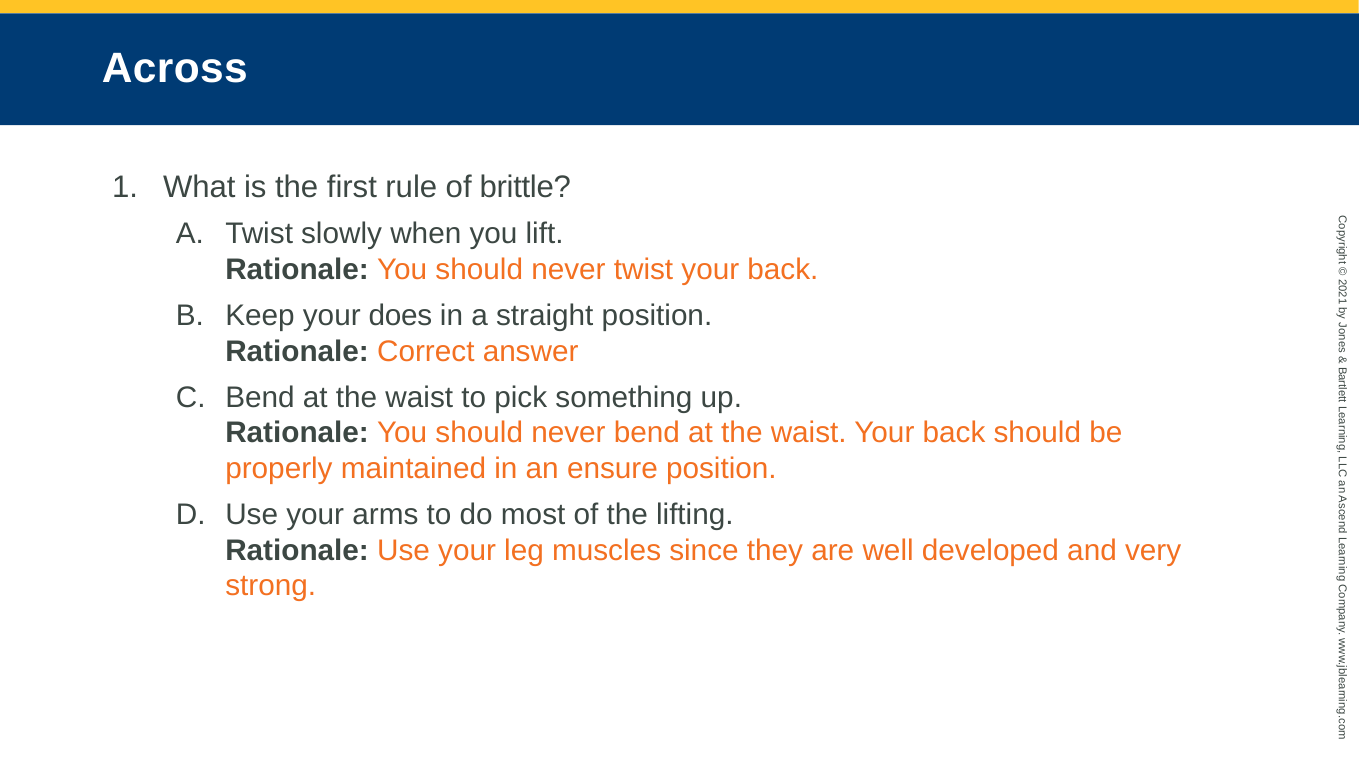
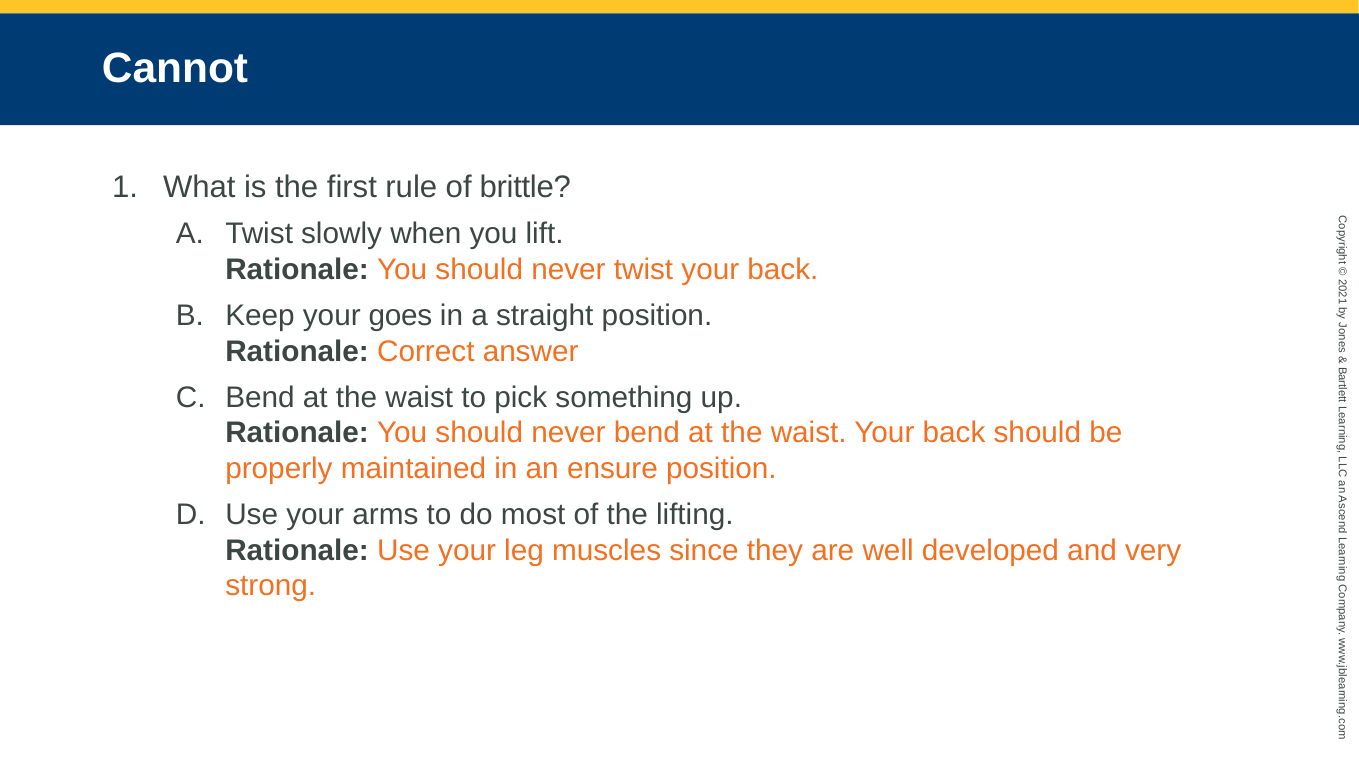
Across: Across -> Cannot
does: does -> goes
